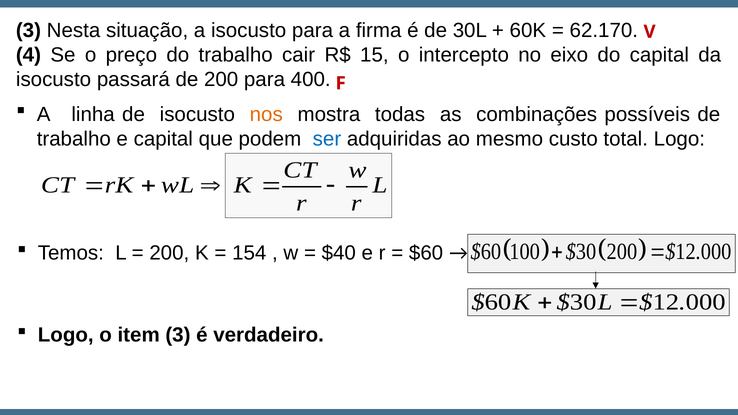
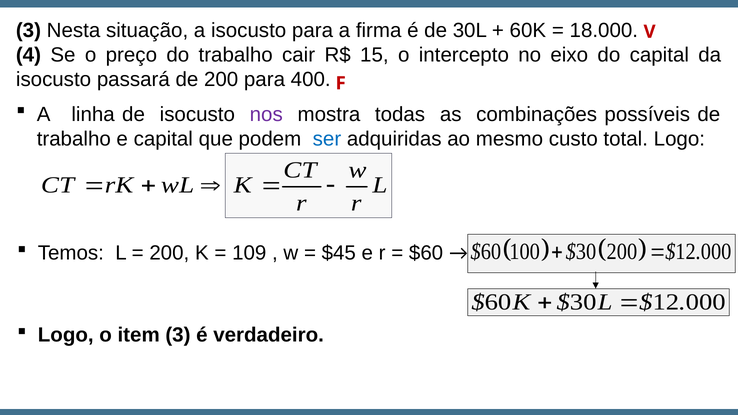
62.170: 62.170 -> 18.000
nos colour: orange -> purple
154: 154 -> 109
$40: $40 -> $45
